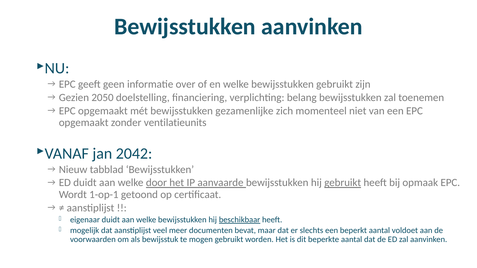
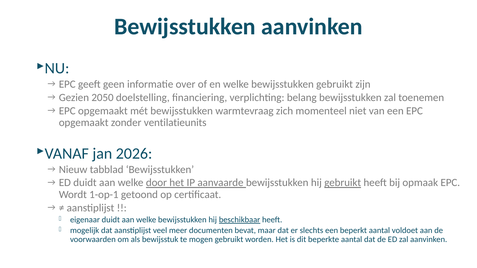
gezamenlijke: gezamenlijke -> warmtevraag
2042: 2042 -> 2026
